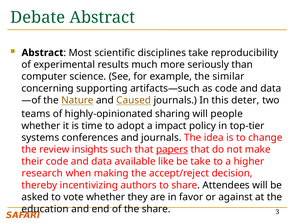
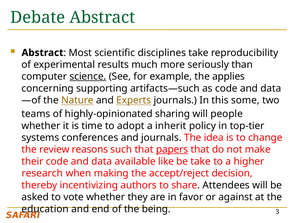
science underline: none -> present
similar: similar -> applies
Caused: Caused -> Experts
deter: deter -> some
impact: impact -> inherit
insights: insights -> reasons
the share: share -> being
